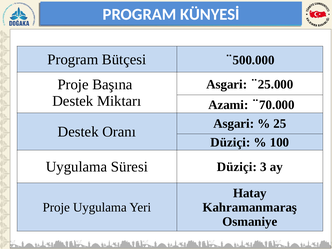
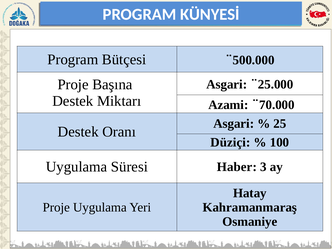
Süresi Düziçi: Düziçi -> Haber
